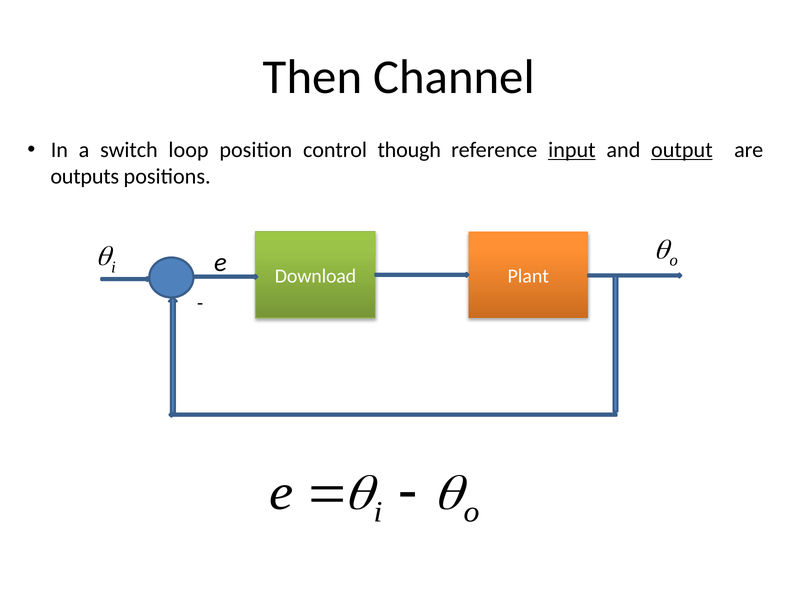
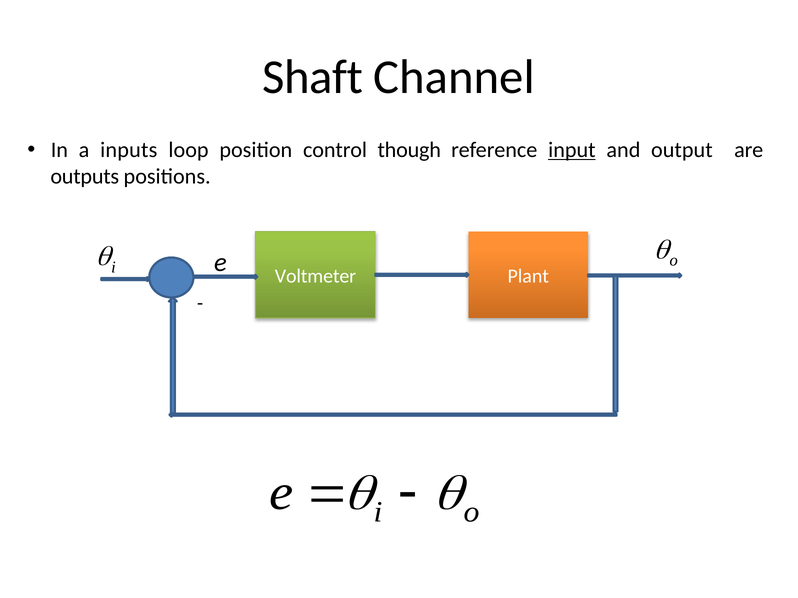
Then: Then -> Shaft
switch: switch -> inputs
output underline: present -> none
Download: Download -> Voltmeter
